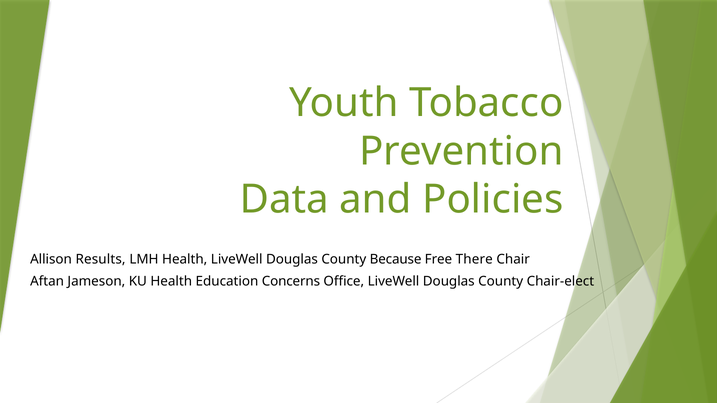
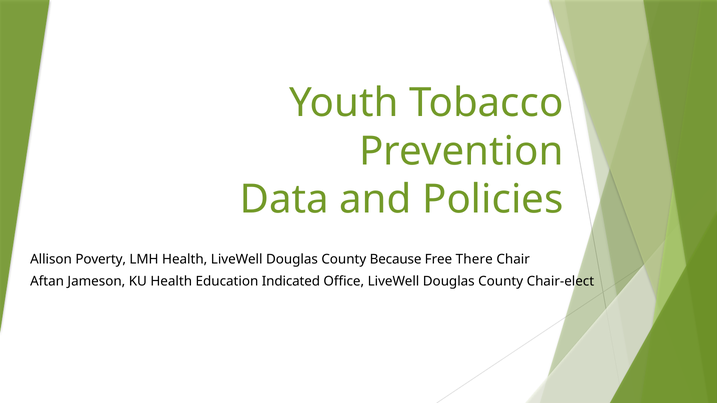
Results: Results -> Poverty
Concerns: Concerns -> Indicated
